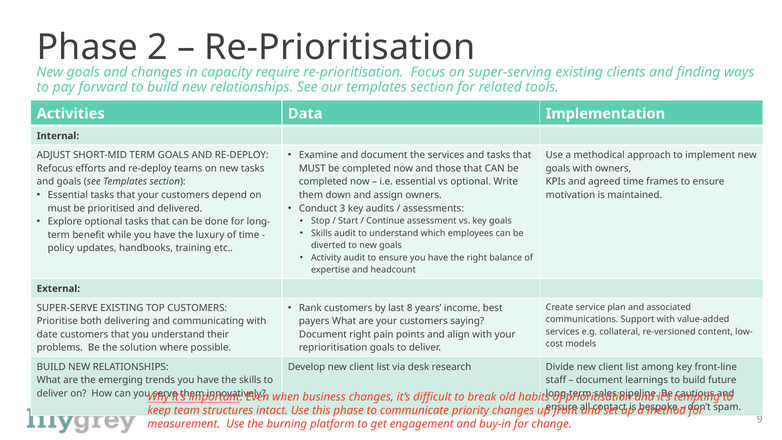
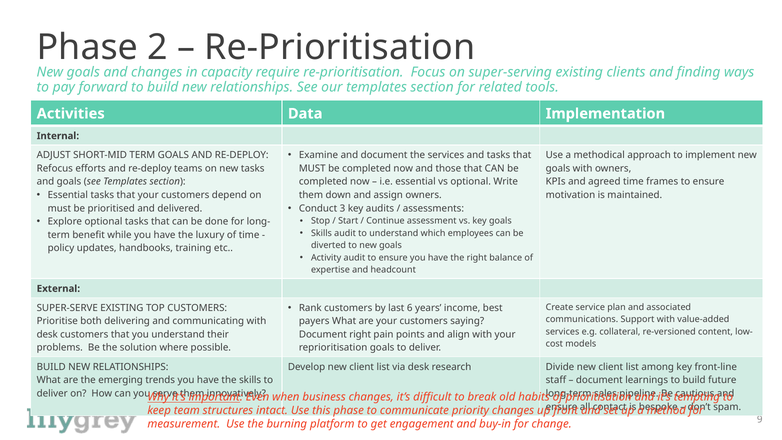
8: 8 -> 6
date at (47, 334): date -> desk
